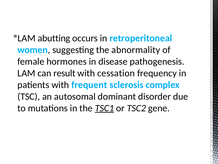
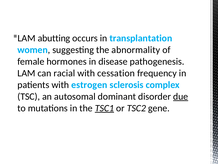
retroperitoneal: retroperitoneal -> transplantation
result: result -> racial
frequent: frequent -> estrogen
due underline: none -> present
